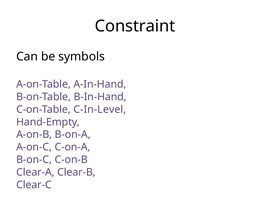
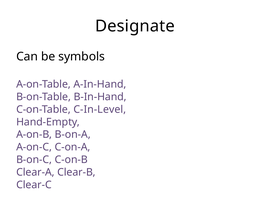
Constraint: Constraint -> Designate
